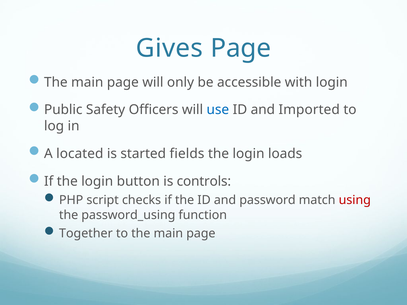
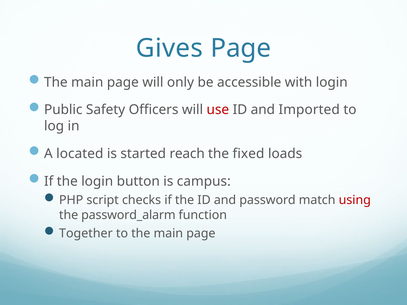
use colour: blue -> red
fields: fields -> reach
login at (249, 154): login -> fixed
controls: controls -> campus
password_using: password_using -> password_alarm
